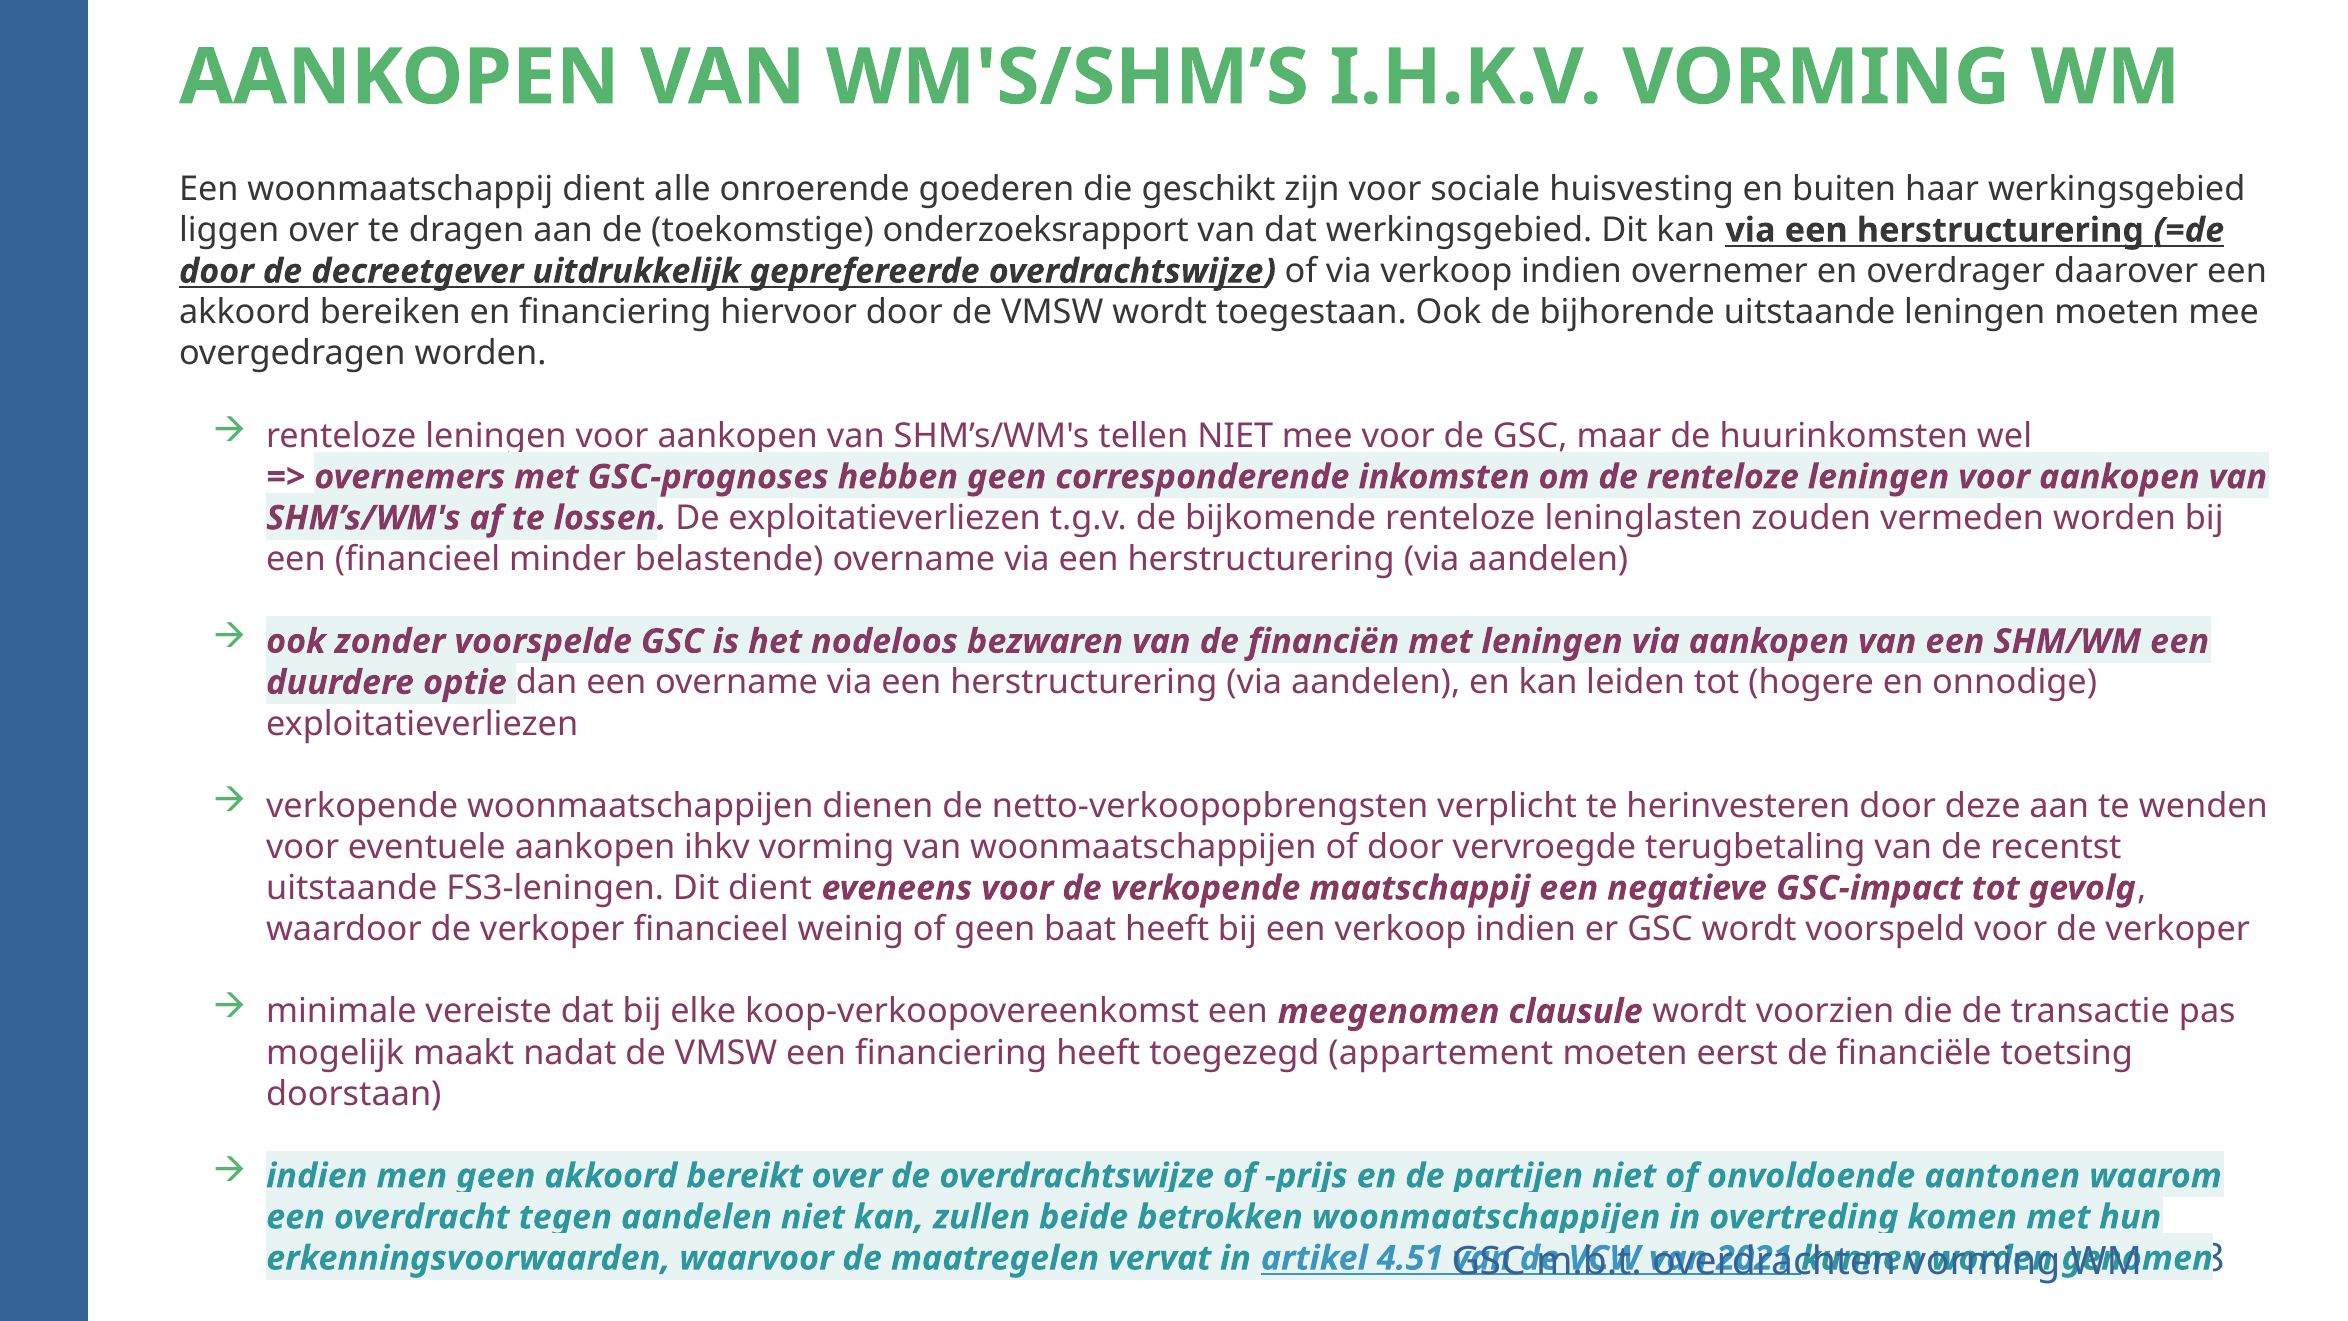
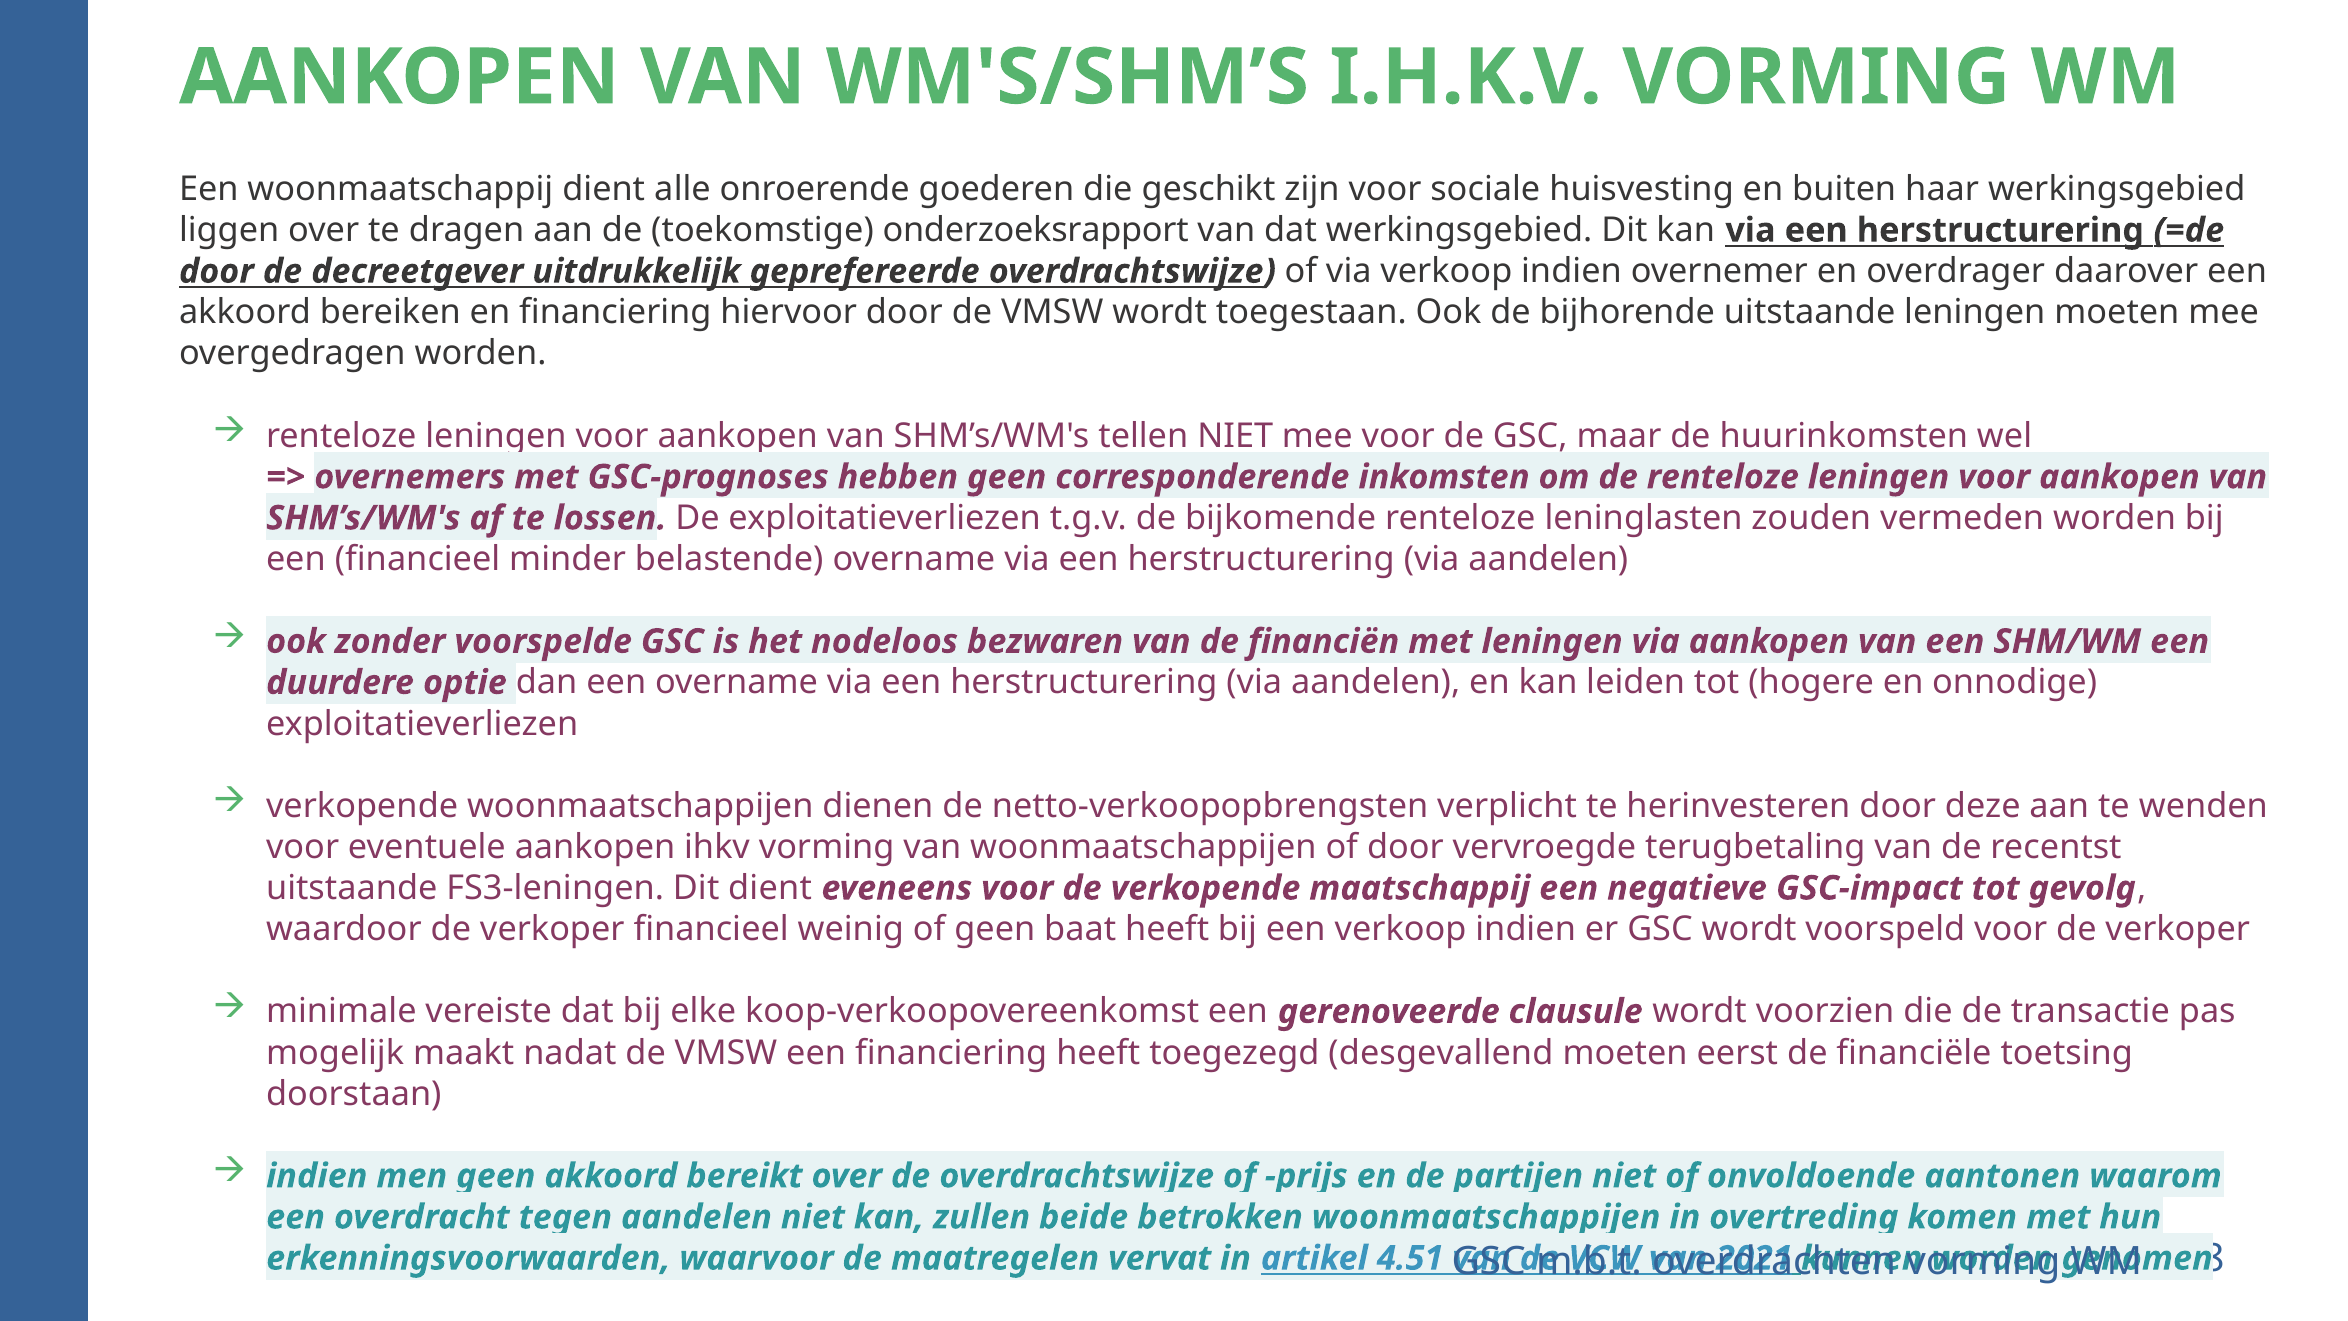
meegenomen: meegenomen -> gerenoveerde
appartement: appartement -> desgevallend
